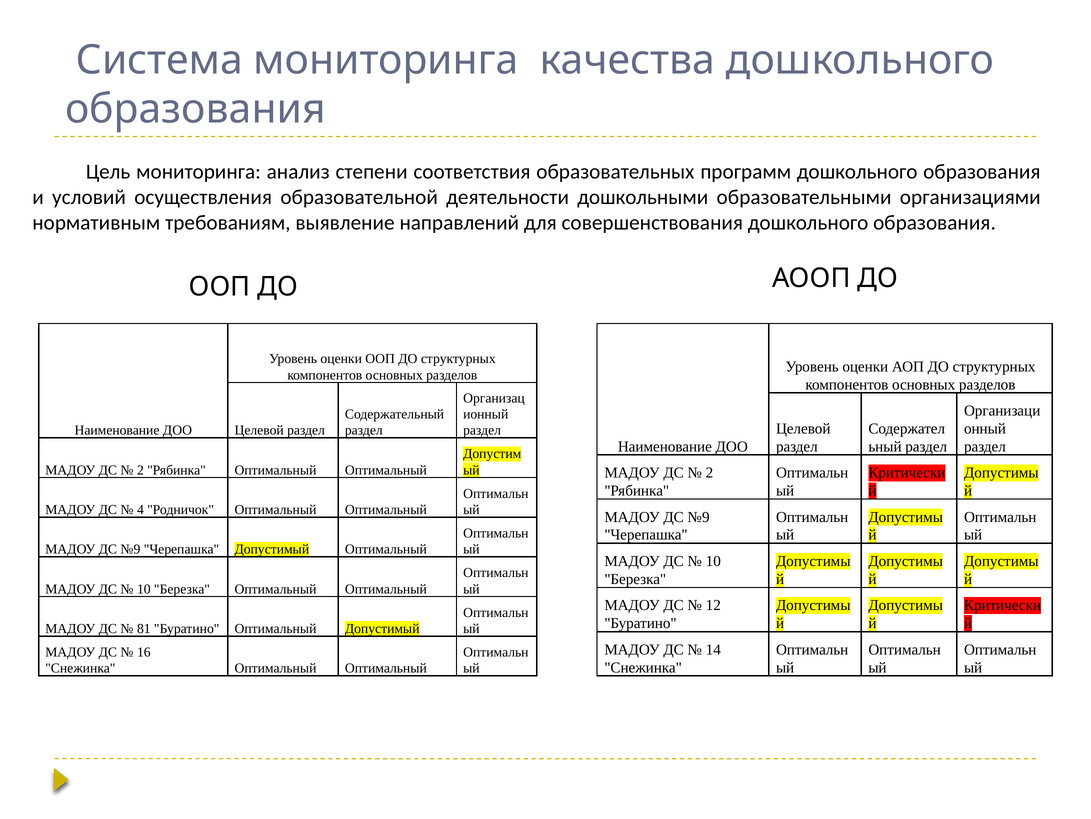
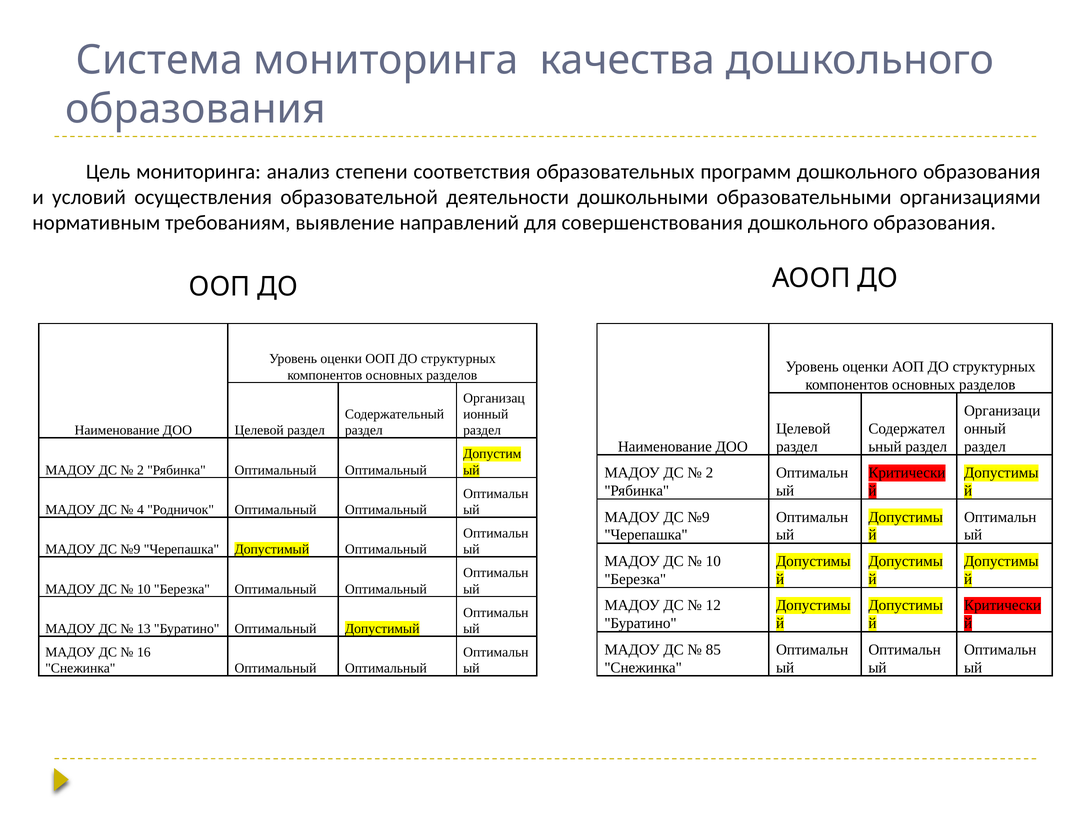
81: 81 -> 13
14: 14 -> 85
